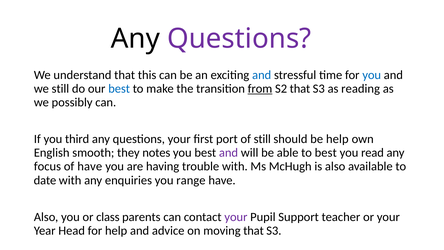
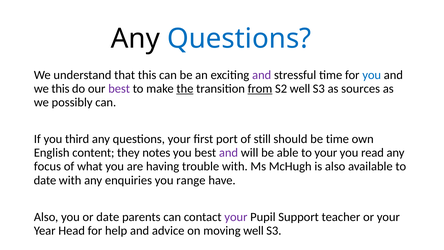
Questions at (239, 38) colour: purple -> blue
and at (262, 75) colour: blue -> purple
we still: still -> this
best at (119, 89) colour: blue -> purple
the underline: none -> present
S2 that: that -> well
reading: reading -> sources
be help: help -> time
smooth: smooth -> content
to best: best -> your
of have: have -> what
or class: class -> date
moving that: that -> well
